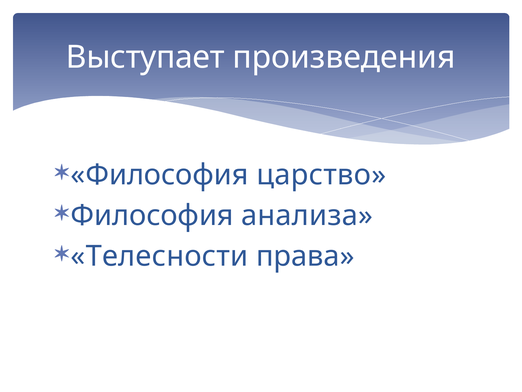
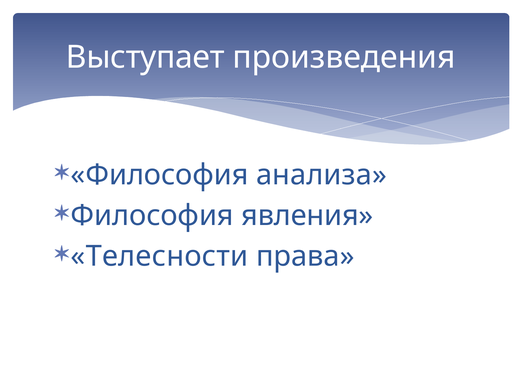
царство: царство -> анализа
анализа: анализа -> явления
